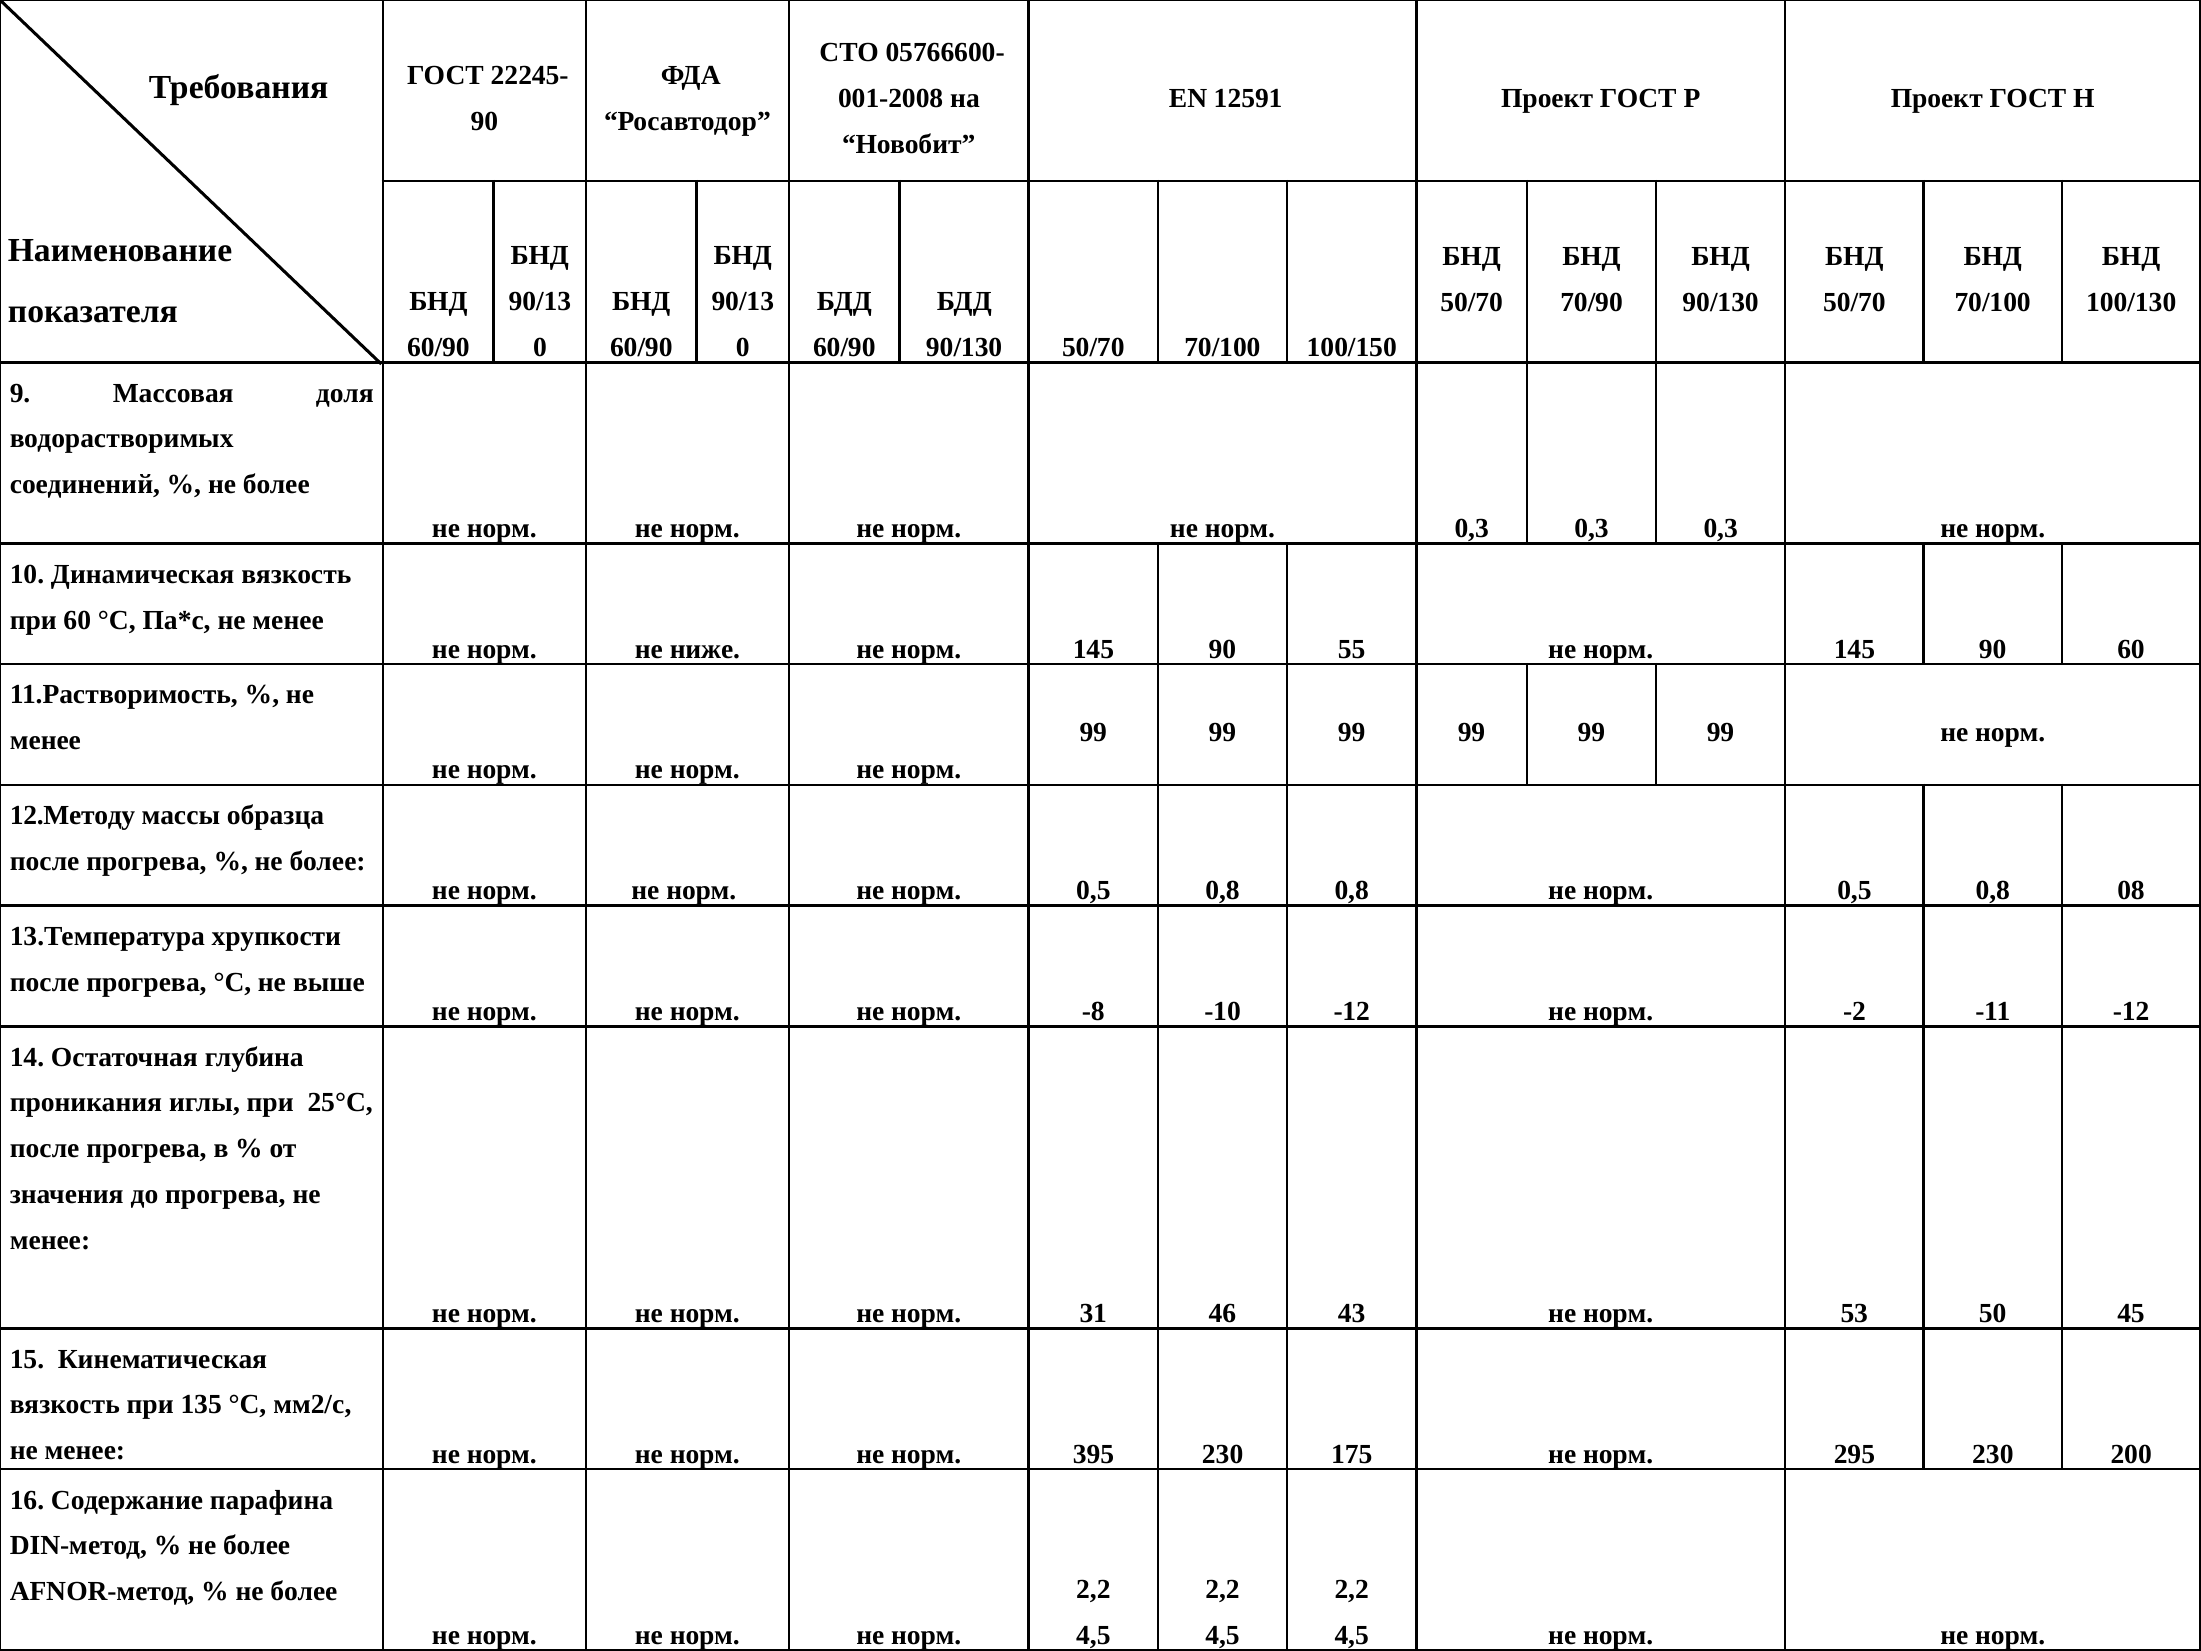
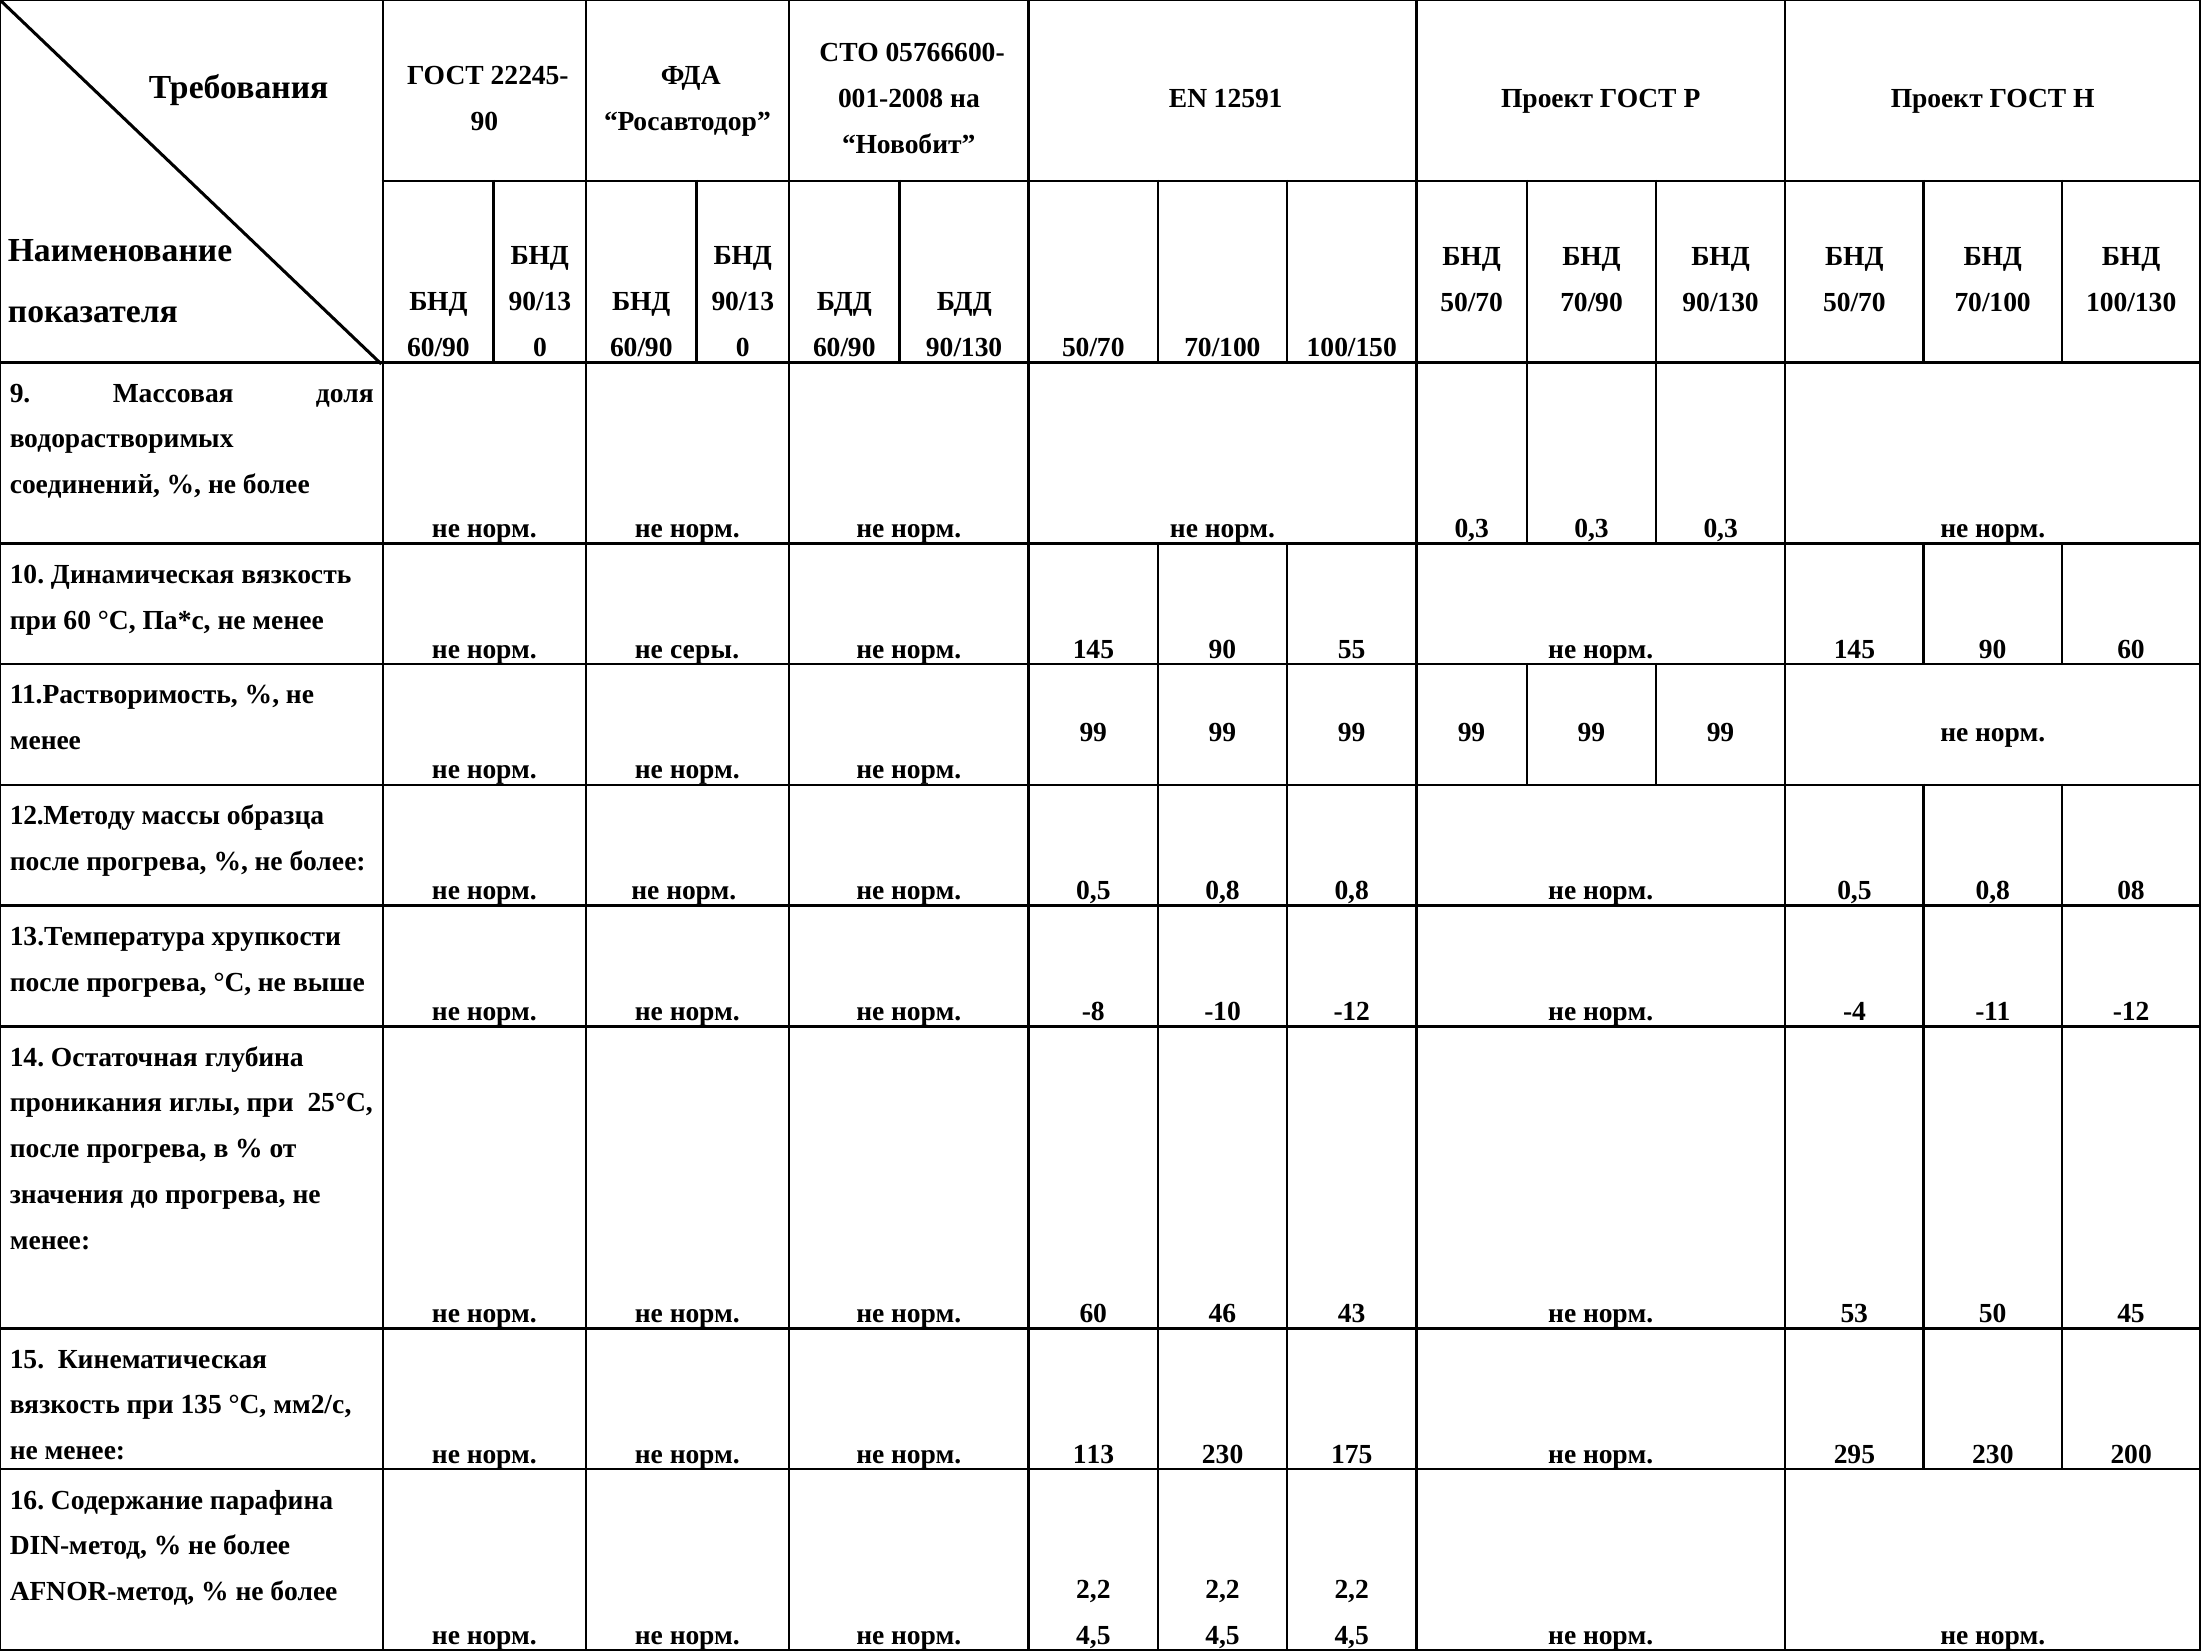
ниже: ниже -> серы
-2: -2 -> -4
норм 31: 31 -> 60
395: 395 -> 113
